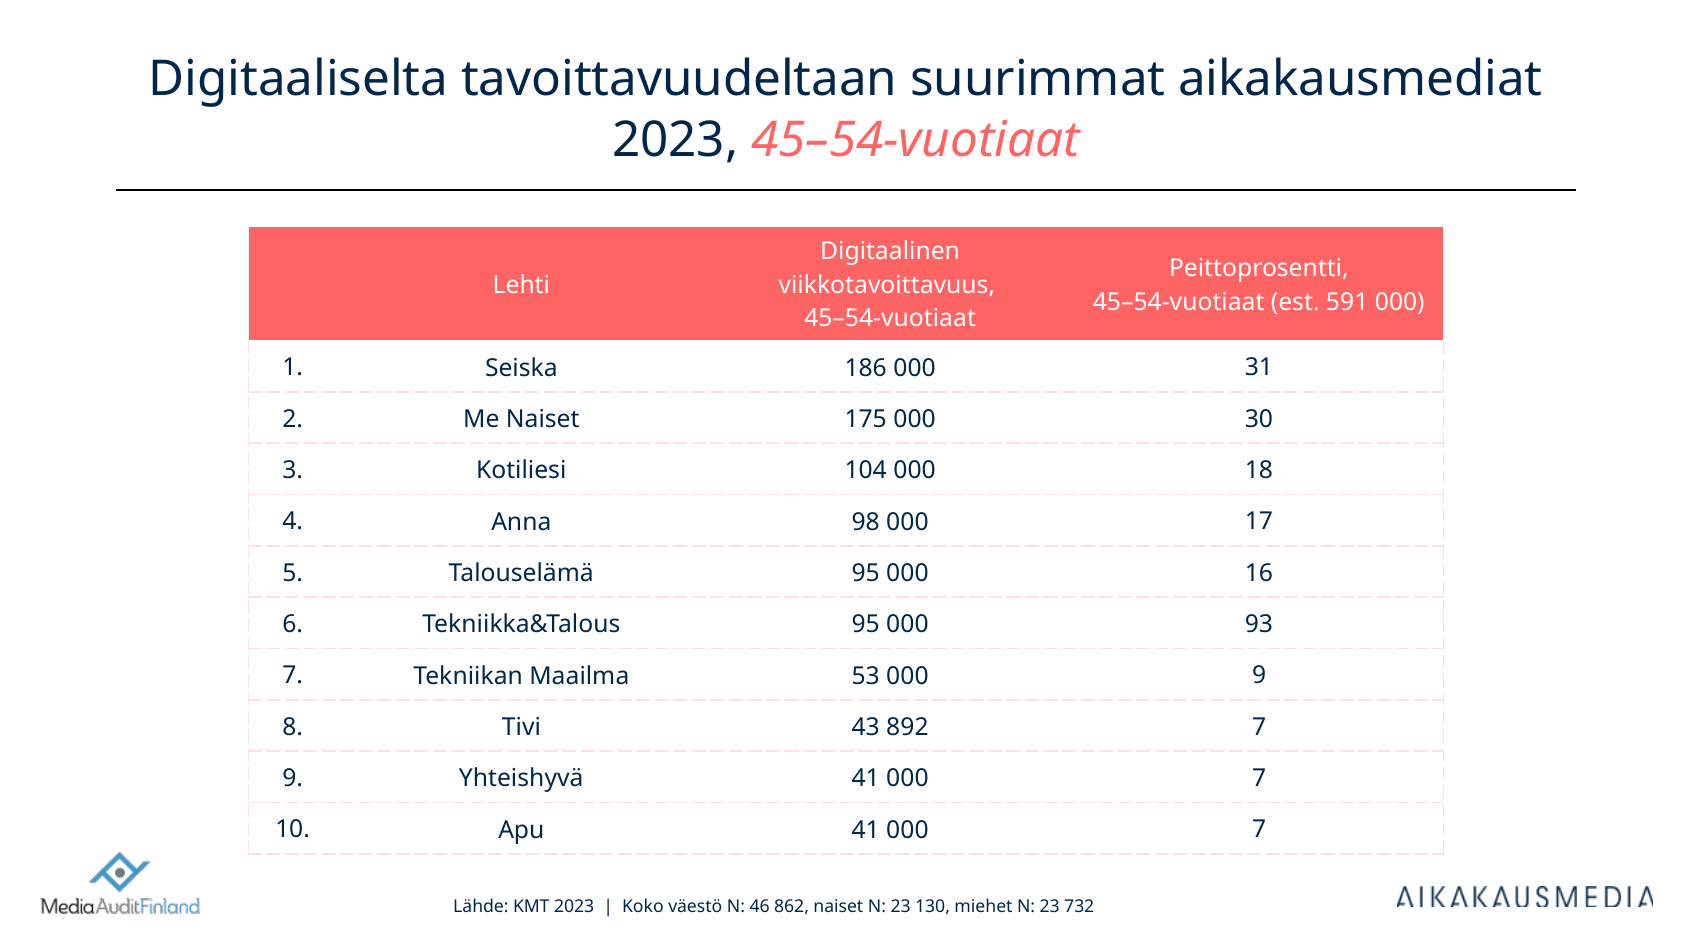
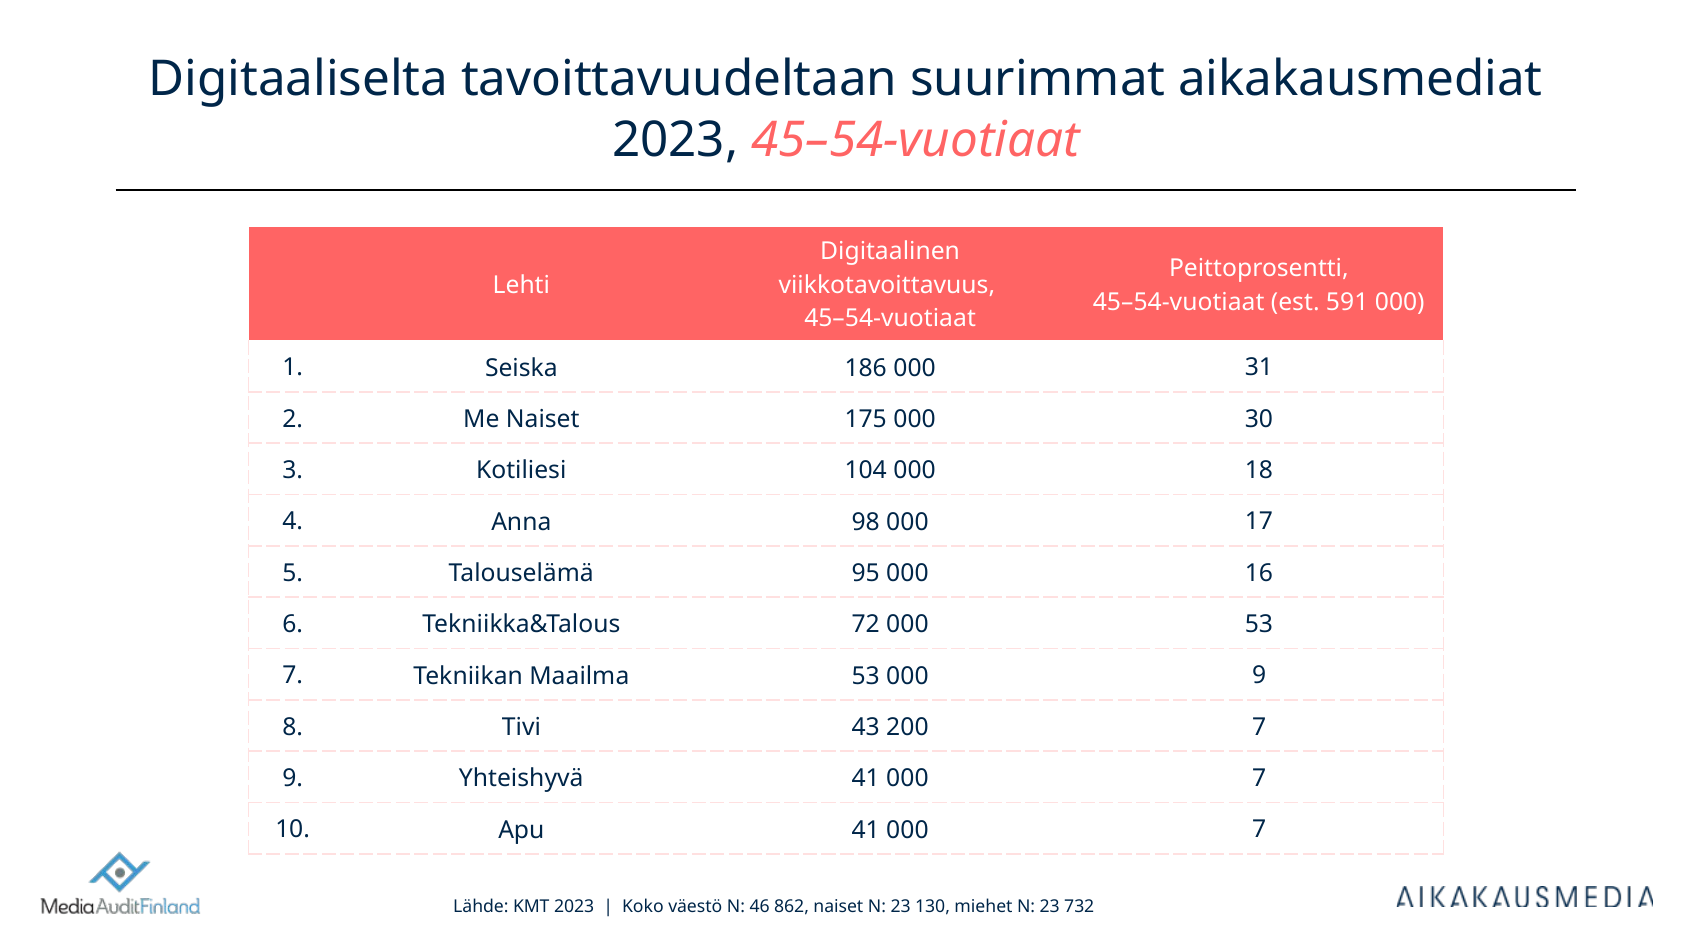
Tekniikka&Talous 95: 95 -> 72
000 93: 93 -> 53
892: 892 -> 200
